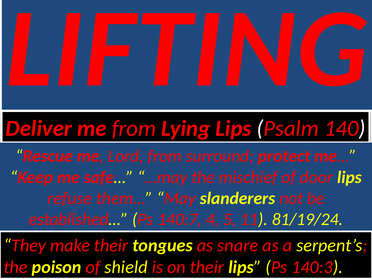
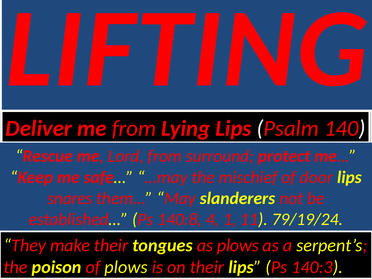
refuse: refuse -> snares
140:7: 140:7 -> 140:8
5: 5 -> 1
81/19/24: 81/19/24 -> 79/19/24
as snare: snare -> plows
of shield: shield -> plows
